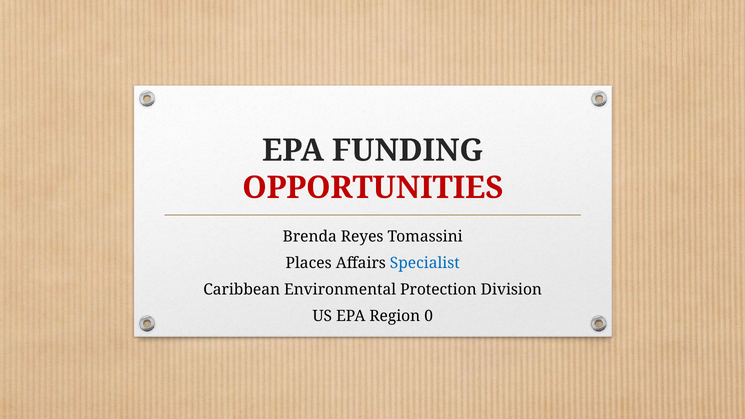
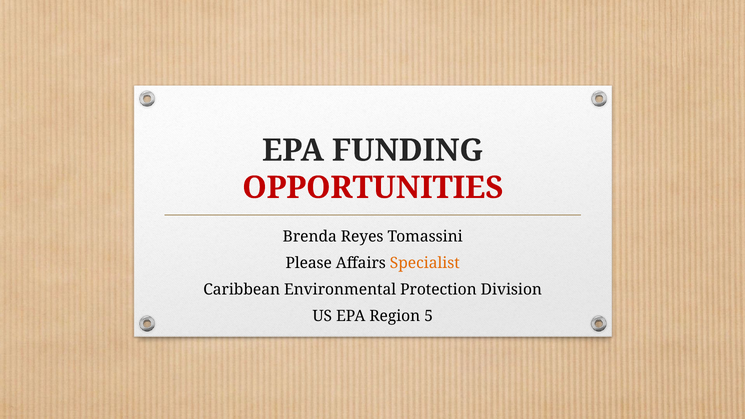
Places: Places -> Please
Specialist colour: blue -> orange
0: 0 -> 5
